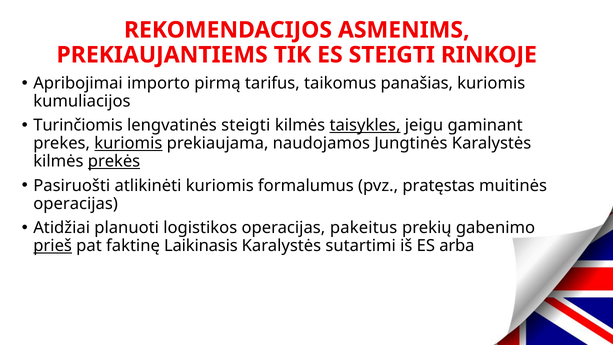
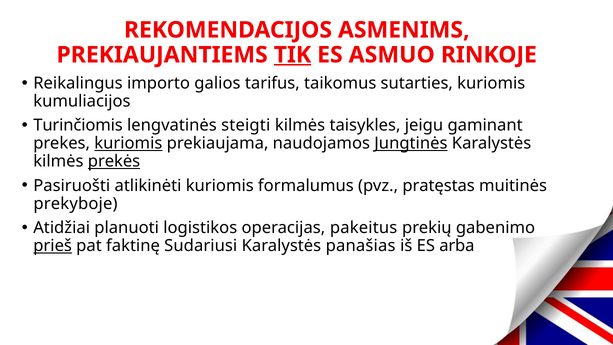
TIK underline: none -> present
ES STEIGTI: STEIGTI -> ASMUO
Apribojimai: Apribojimai -> Reikalingus
pirmą: pirmą -> galios
panašias: panašias -> sutarties
taisykles underline: present -> none
Jungtinės underline: none -> present
operacijas at (76, 203): operacijas -> prekyboje
Laikinasis: Laikinasis -> Sudariusi
sutartimi: sutartimi -> panašias
